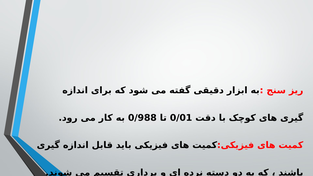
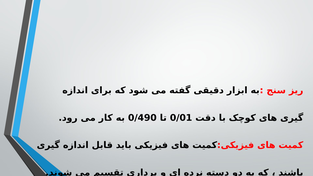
0/988: 0/988 -> 0/490
